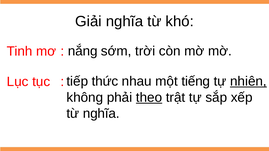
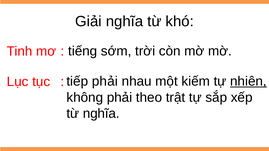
nắng: nắng -> tiếng
thức at (105, 81): thức -> phải
tiếng: tiếng -> kiếm
theo underline: present -> none
